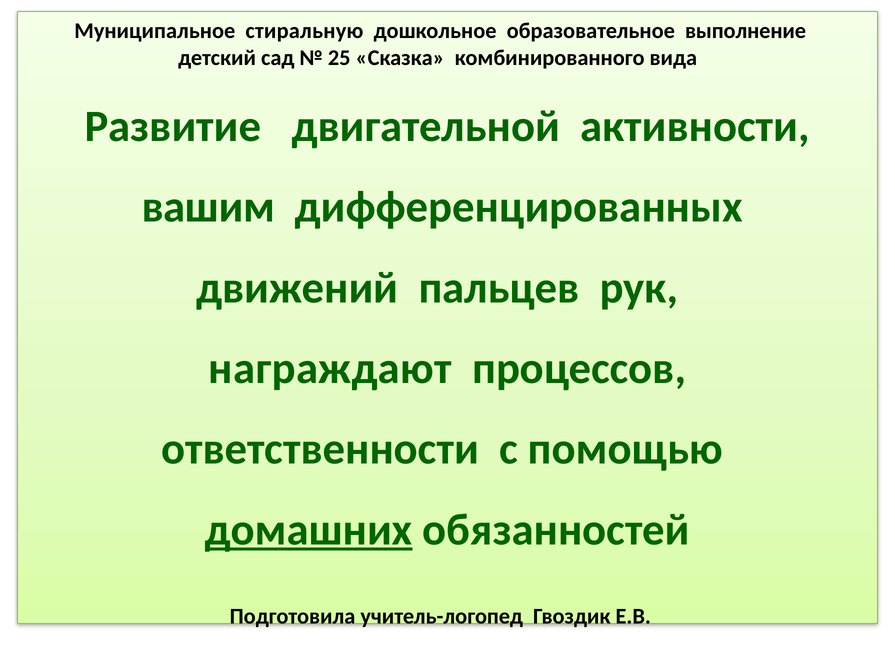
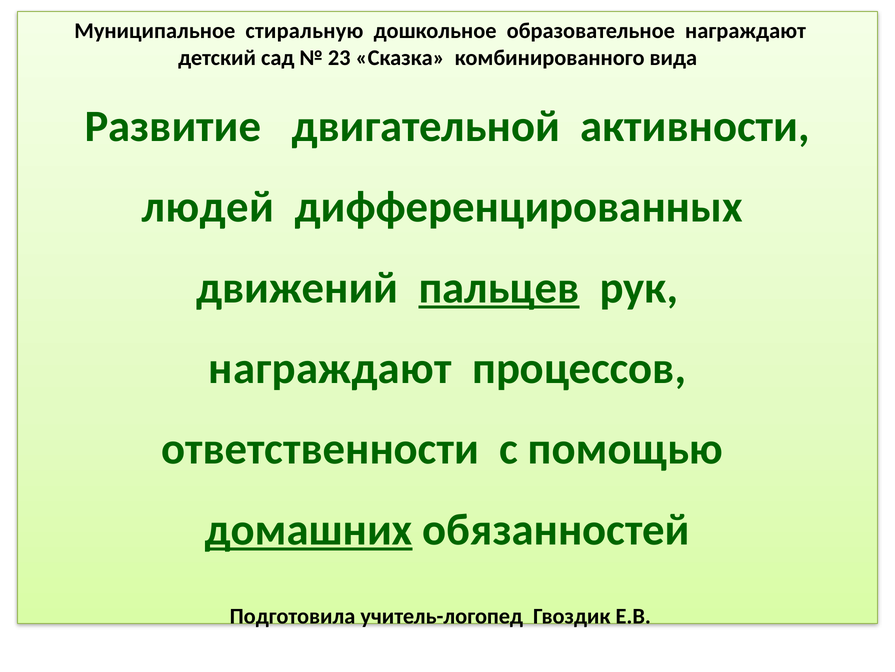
образовательное выполнение: выполнение -> награждают
25: 25 -> 23
вашим: вашим -> людей
пальцев underline: none -> present
